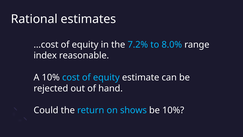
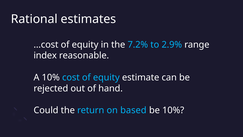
8.0%: 8.0% -> 2.9%
shows: shows -> based
